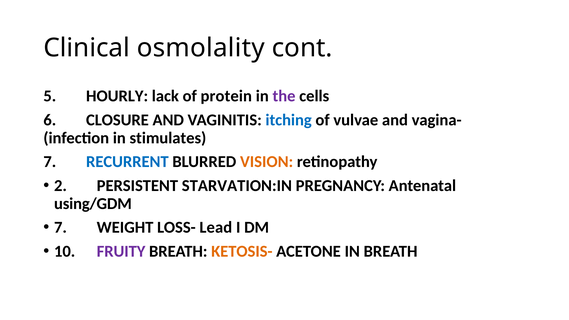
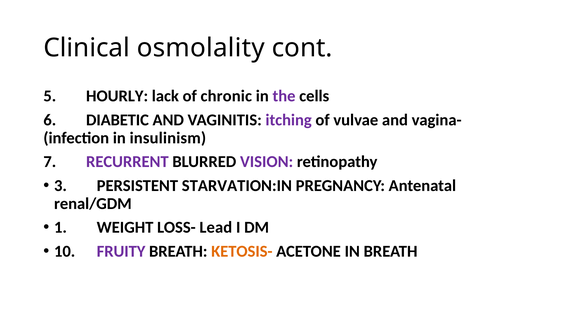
protein: protein -> chronic
CLOSURE: CLOSURE -> DIABETIC
itching colour: blue -> purple
stimulates: stimulates -> insulinism
RECURRENT colour: blue -> purple
VISION colour: orange -> purple
2: 2 -> 3
using/GDM: using/GDM -> renal/GDM
7 at (60, 227): 7 -> 1
